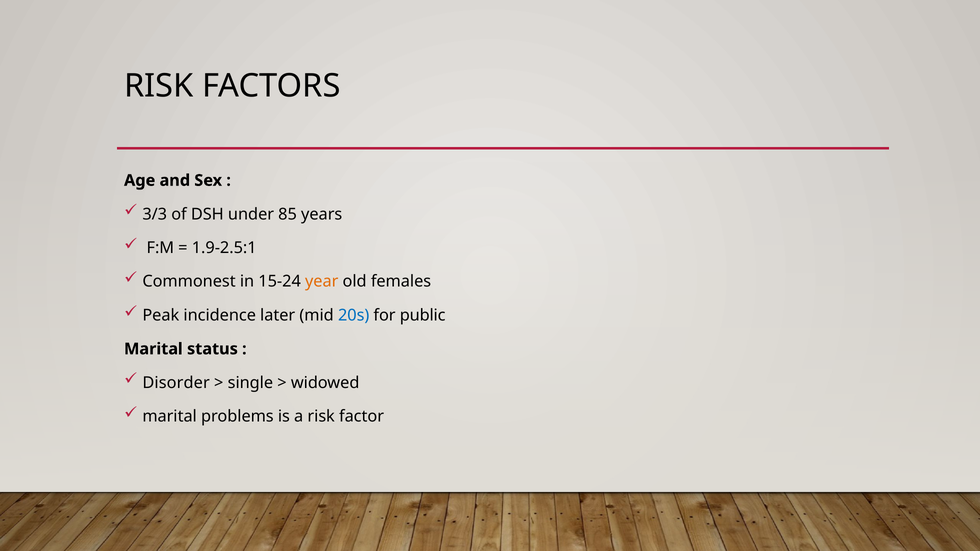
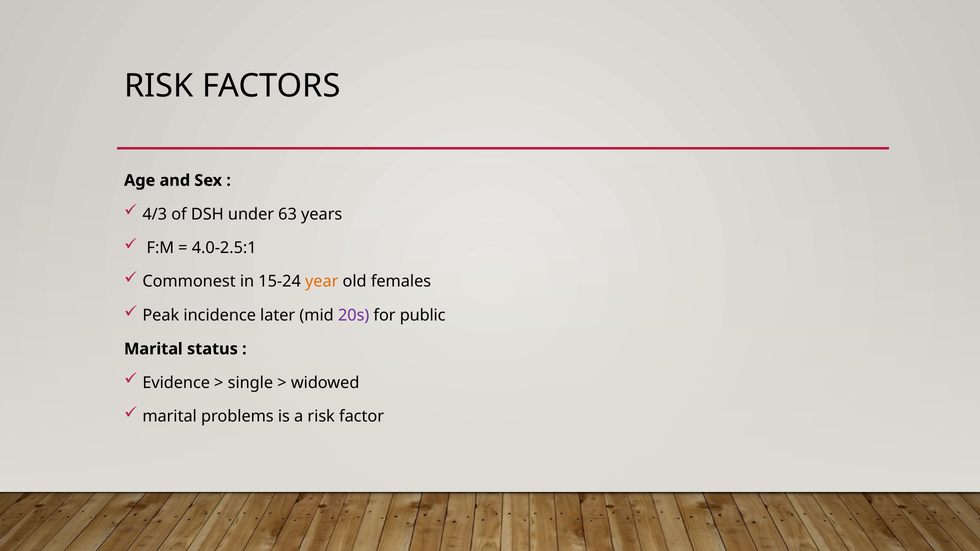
3/3: 3/3 -> 4/3
85: 85 -> 63
1.9-2.5:1: 1.9-2.5:1 -> 4.0-2.5:1
20s colour: blue -> purple
Disorder: Disorder -> Evidence
